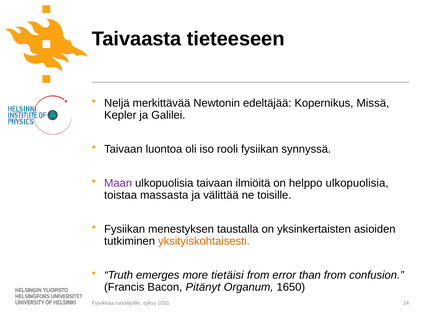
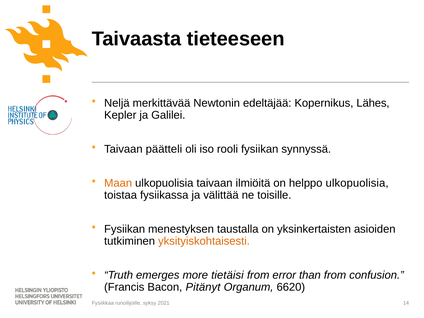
Missä: Missä -> Lähes
luontoa: luontoa -> päätteli
Maan colour: purple -> orange
massasta: massasta -> fysiikassa
1650: 1650 -> 6620
